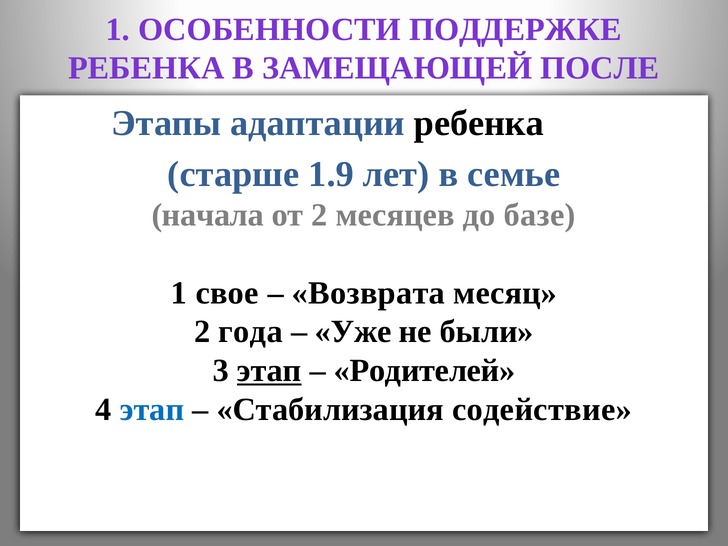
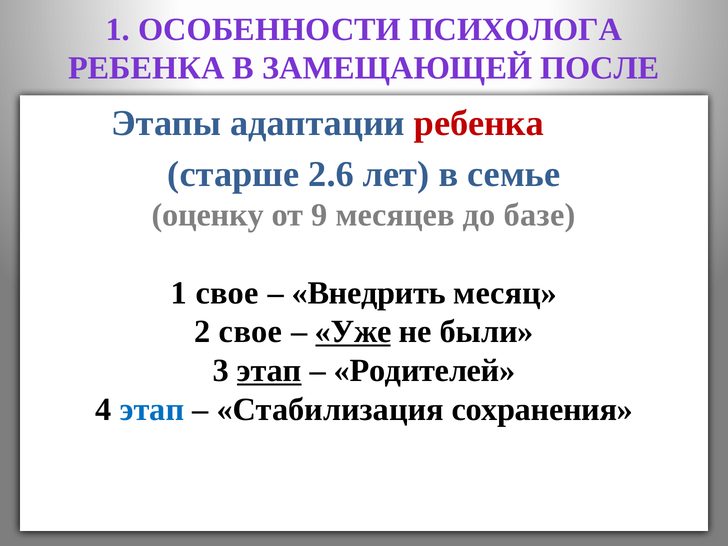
ПОДДЕРЖКЕ: ПОДДЕРЖКЕ -> ПСИХОЛОГА
ребенка at (479, 123) colour: black -> red
1.9: 1.9 -> 2.6
начала: начала -> оценку
от 2: 2 -> 9
Возврата: Возврата -> Внедрить
2 года: года -> свое
Уже underline: none -> present
содействие: содействие -> сохранения
